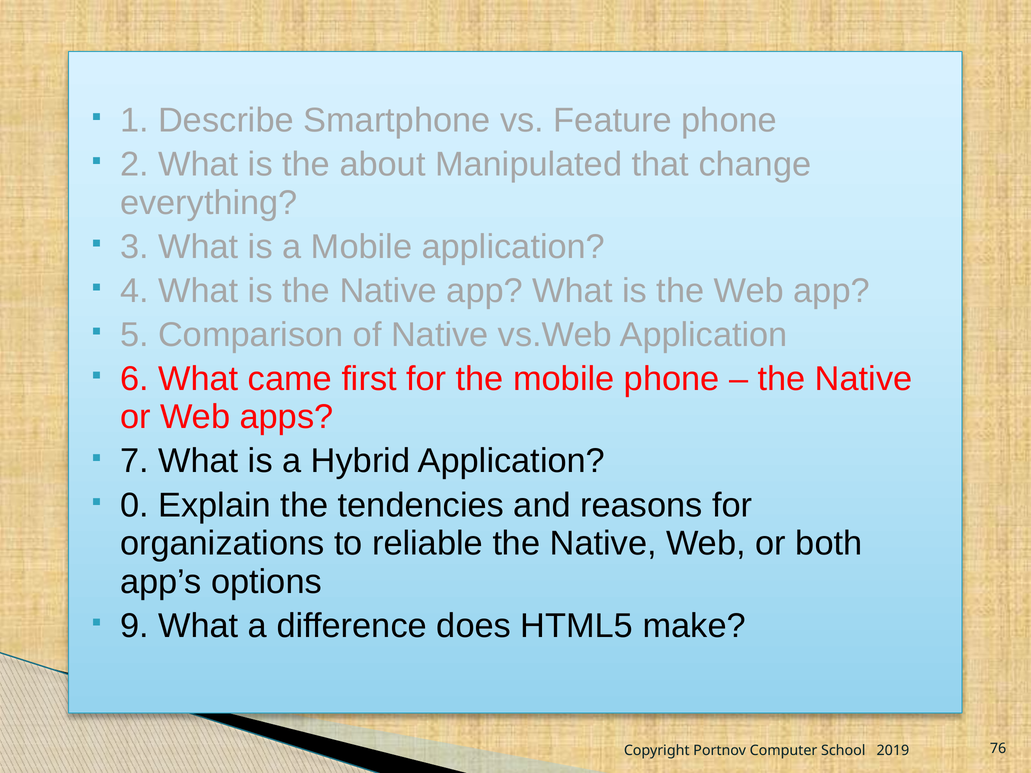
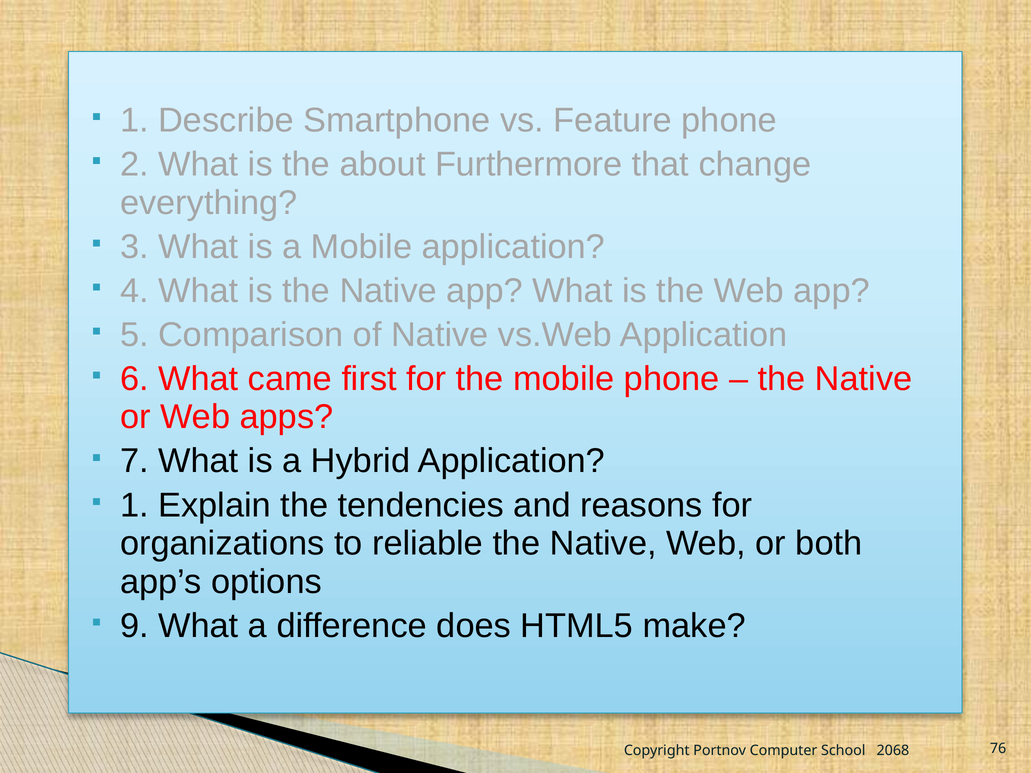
Manipulated: Manipulated -> Furthermore
0 at (134, 505): 0 -> 1
2019: 2019 -> 2068
